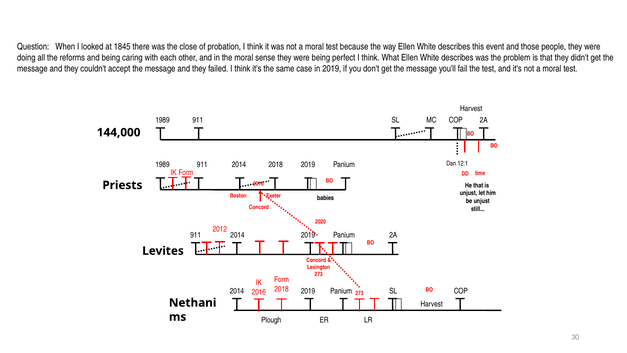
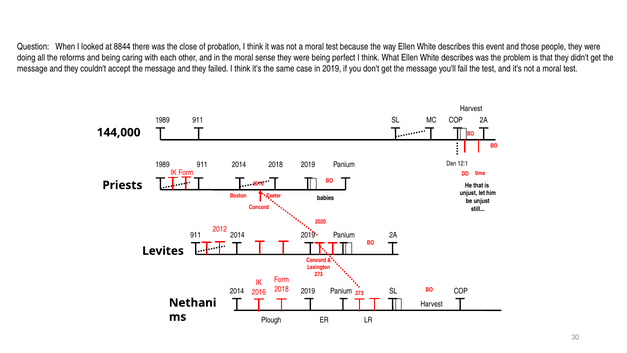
1845: 1845 -> 8844
